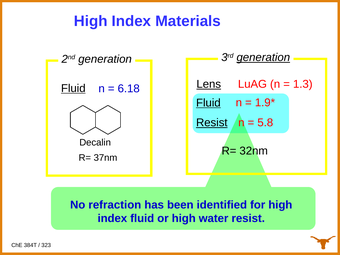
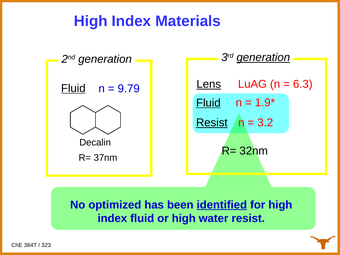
1.3: 1.3 -> 6.3
6.18: 6.18 -> 9.79
5.8: 5.8 -> 3.2
refraction: refraction -> optimized
identified underline: none -> present
